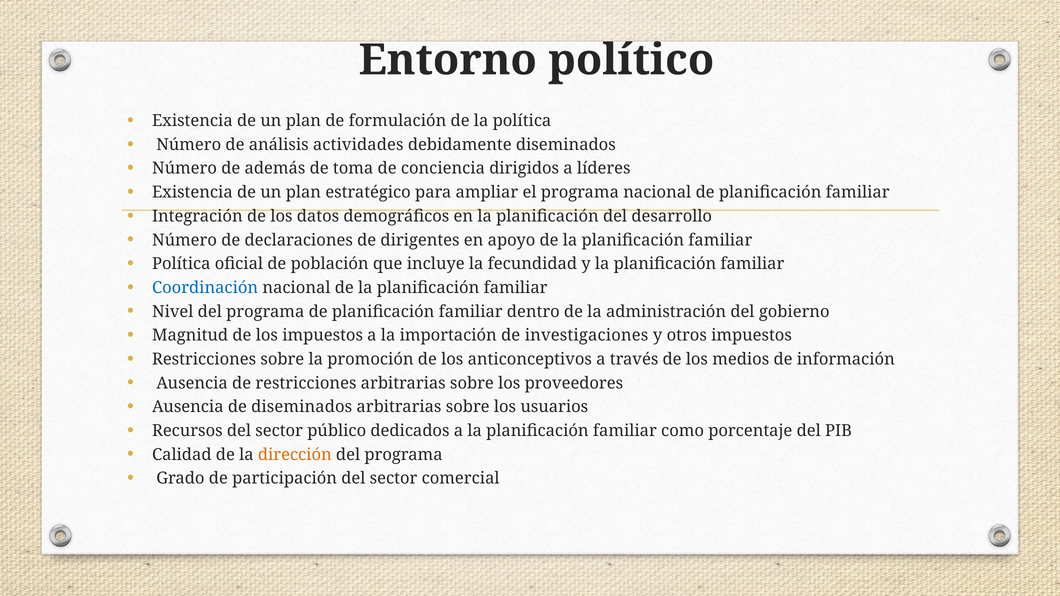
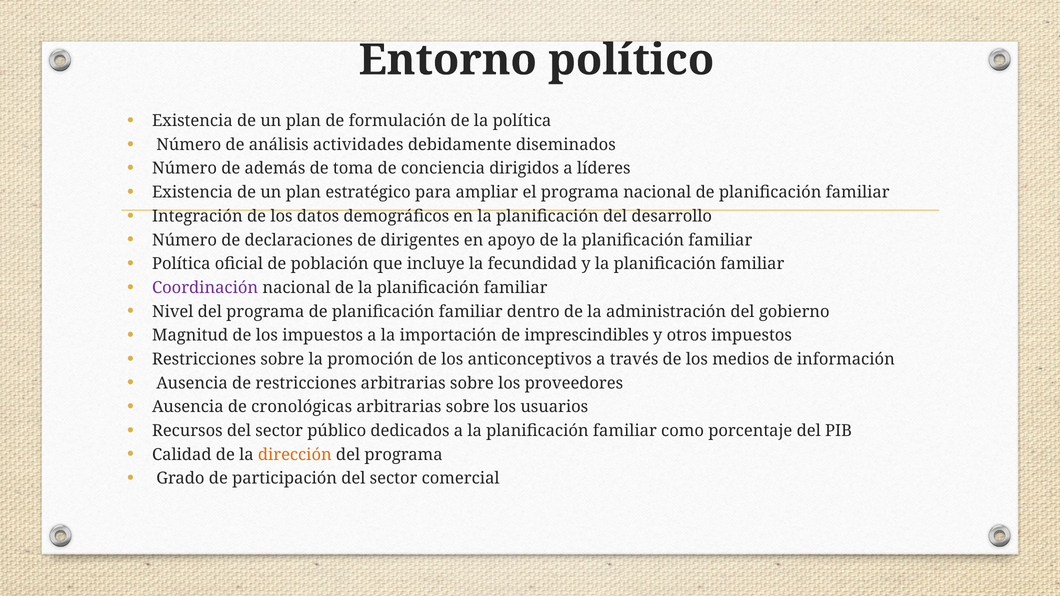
Coordinación colour: blue -> purple
investigaciones: investigaciones -> imprescindibles
de diseminados: diseminados -> cronológicas
